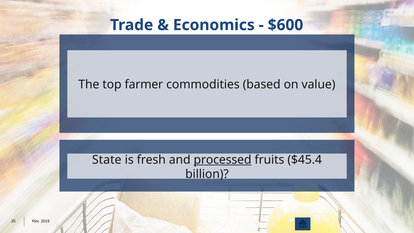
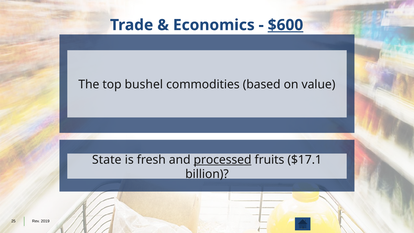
$600 underline: none -> present
farmer: farmer -> bushel
$45.4: $45.4 -> $17.1
